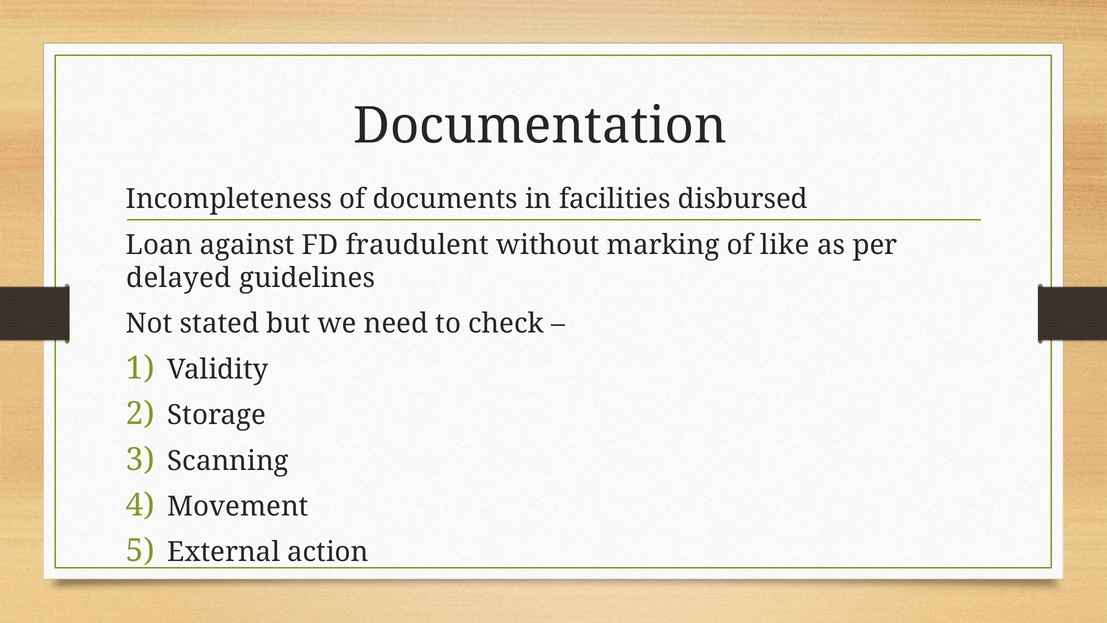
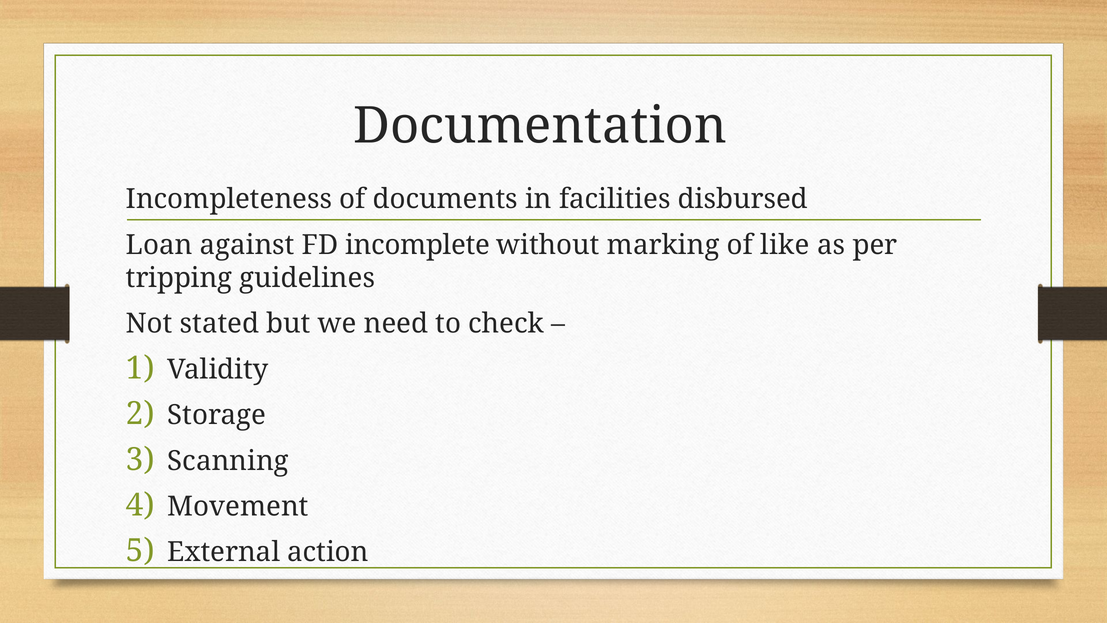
fraudulent: fraudulent -> incomplete
delayed: delayed -> tripping
